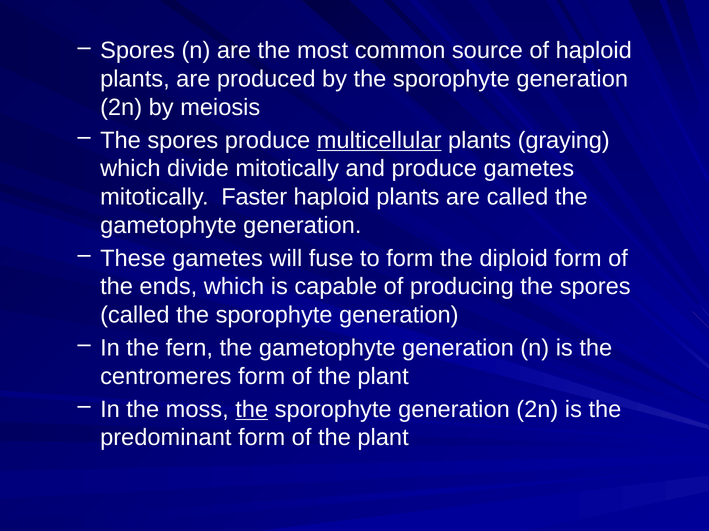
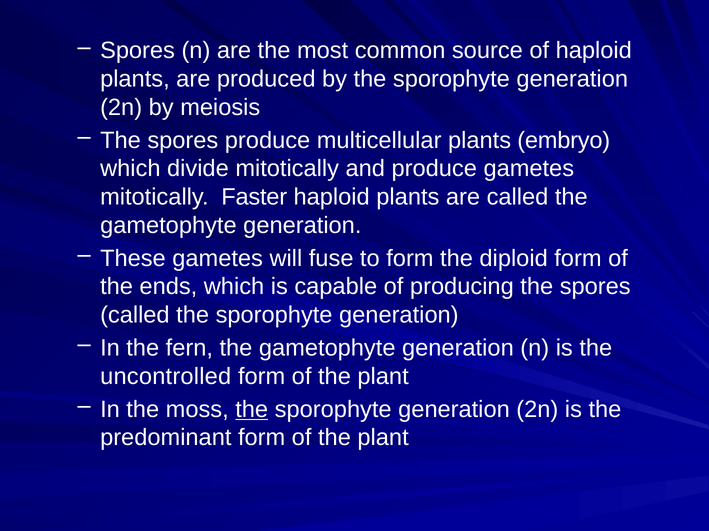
multicellular underline: present -> none
graying: graying -> embryo
centromeres: centromeres -> uncontrolled
